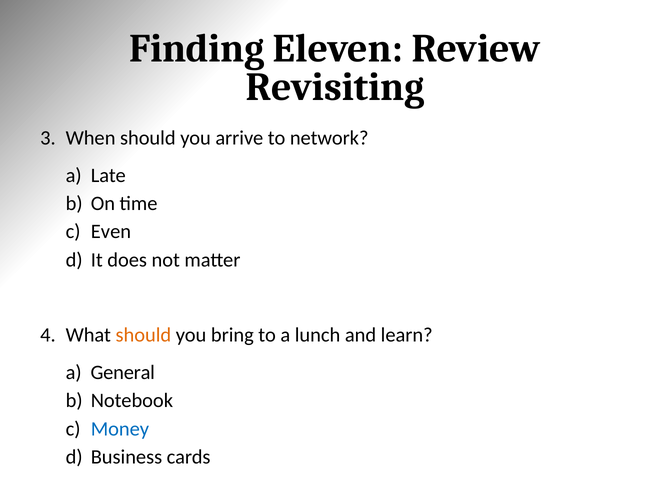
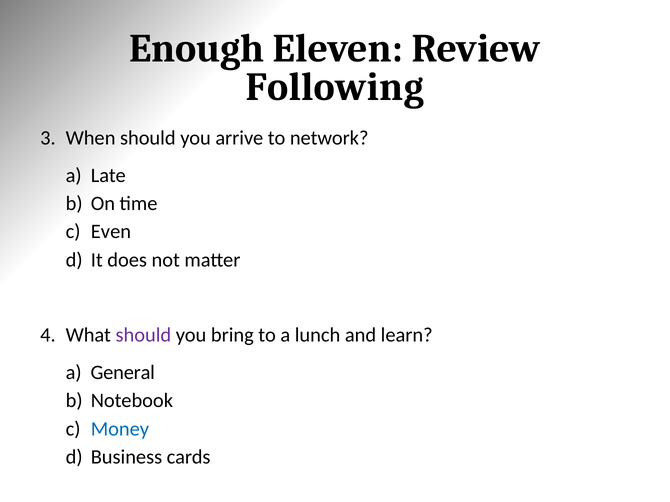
Finding: Finding -> Enough
Revisiting: Revisiting -> Following
should at (143, 335) colour: orange -> purple
